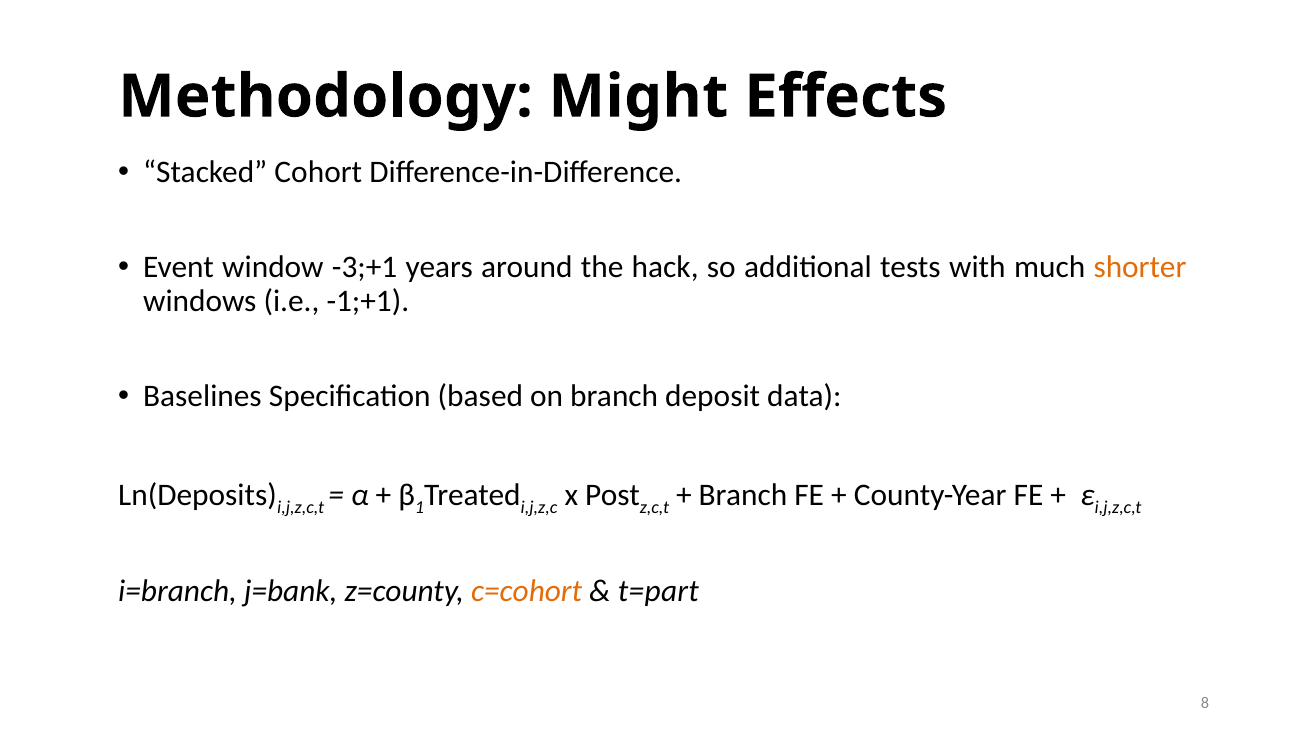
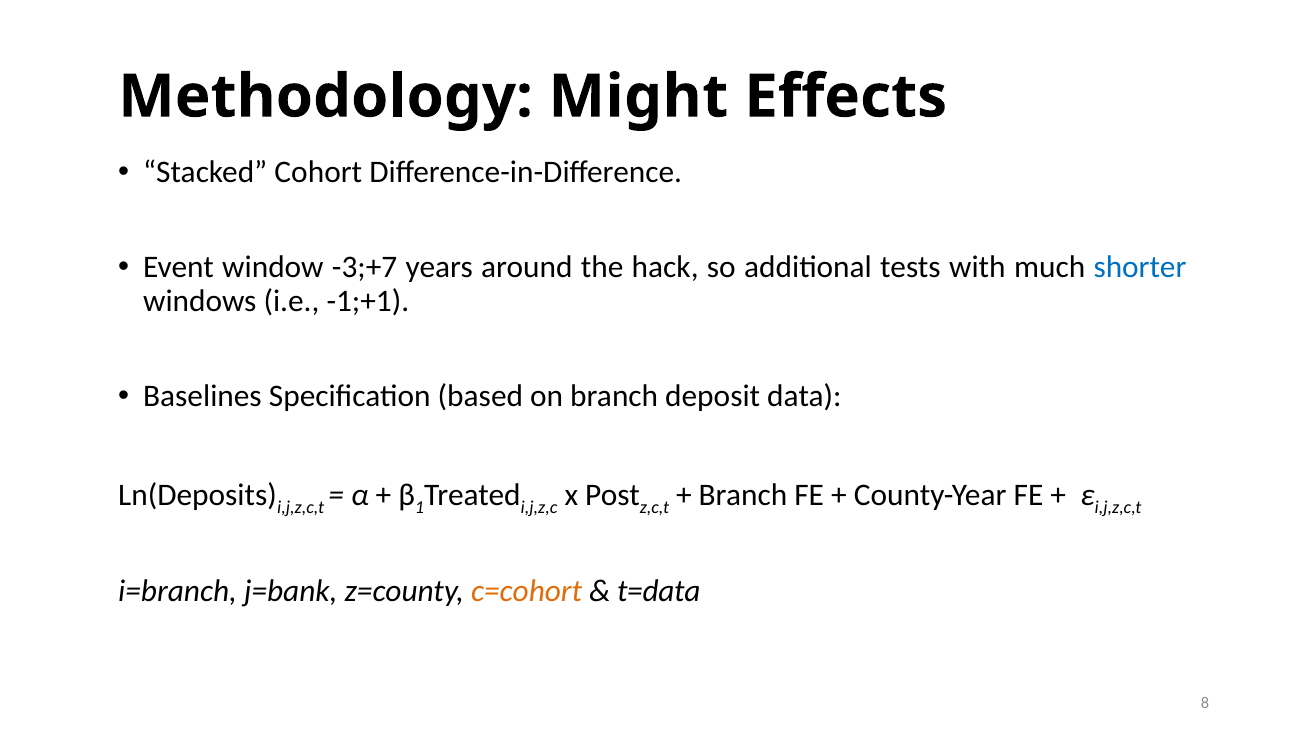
-3;+1: -3;+1 -> -3;+7
shorter colour: orange -> blue
t=part: t=part -> t=data
